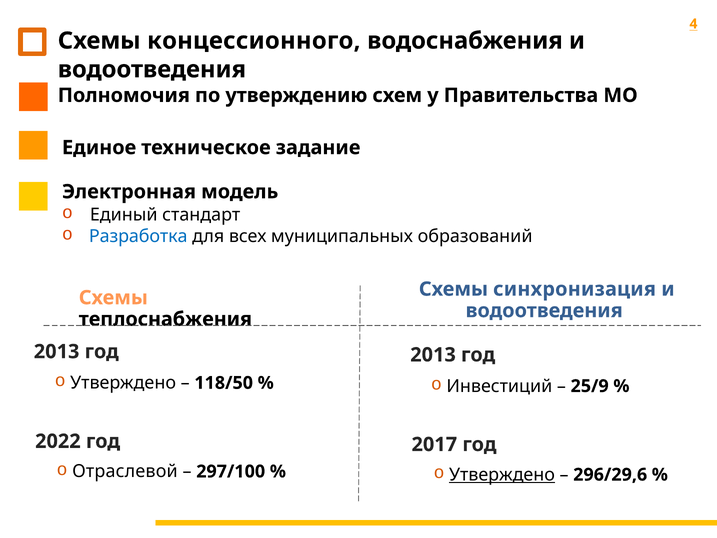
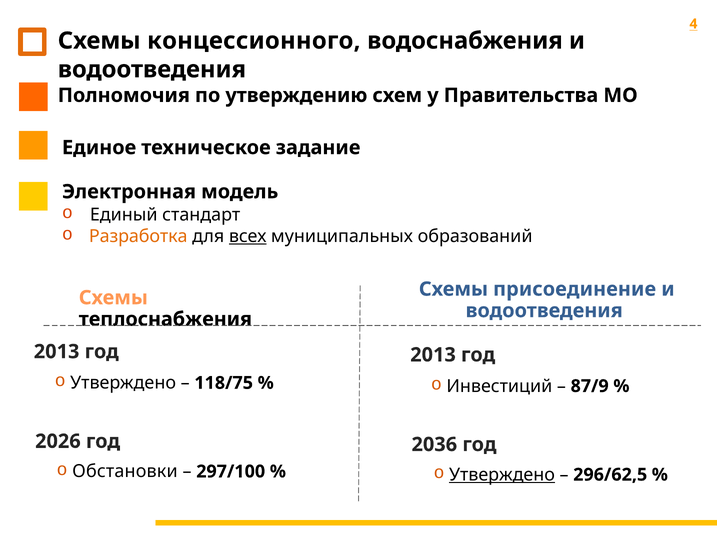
Разработка colour: blue -> orange
всех underline: none -> present
синхронизация: синхронизация -> присоединение
118/50: 118/50 -> 118/75
25/9: 25/9 -> 87/9
2022: 2022 -> 2026
2017: 2017 -> 2036
Отраслевой: Отраслевой -> Обстановки
296/29,6: 296/29,6 -> 296/62,5
